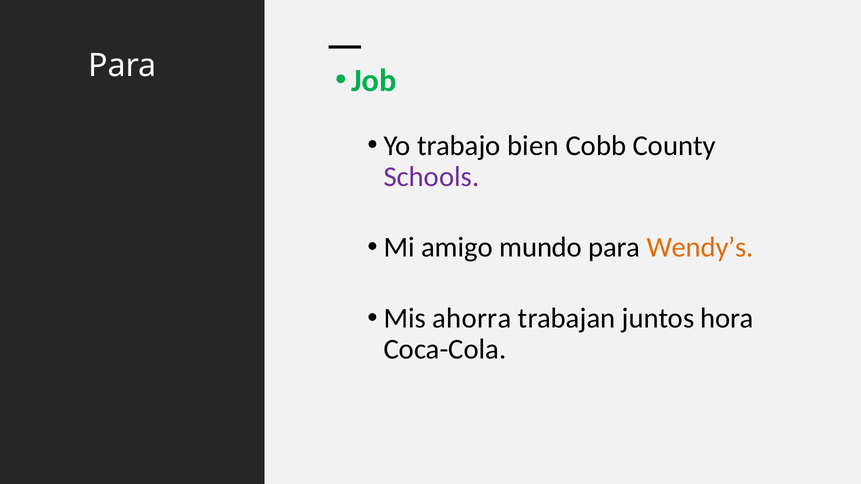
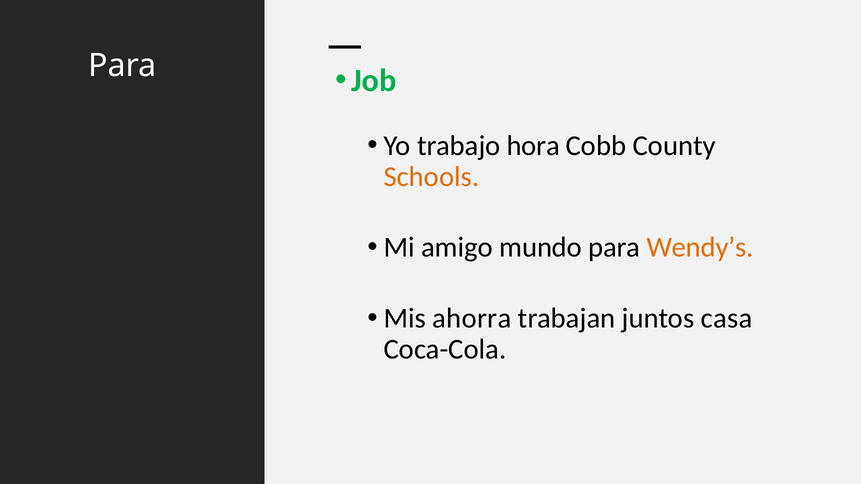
bien: bien -> hora
Schools colour: purple -> orange
hora: hora -> casa
